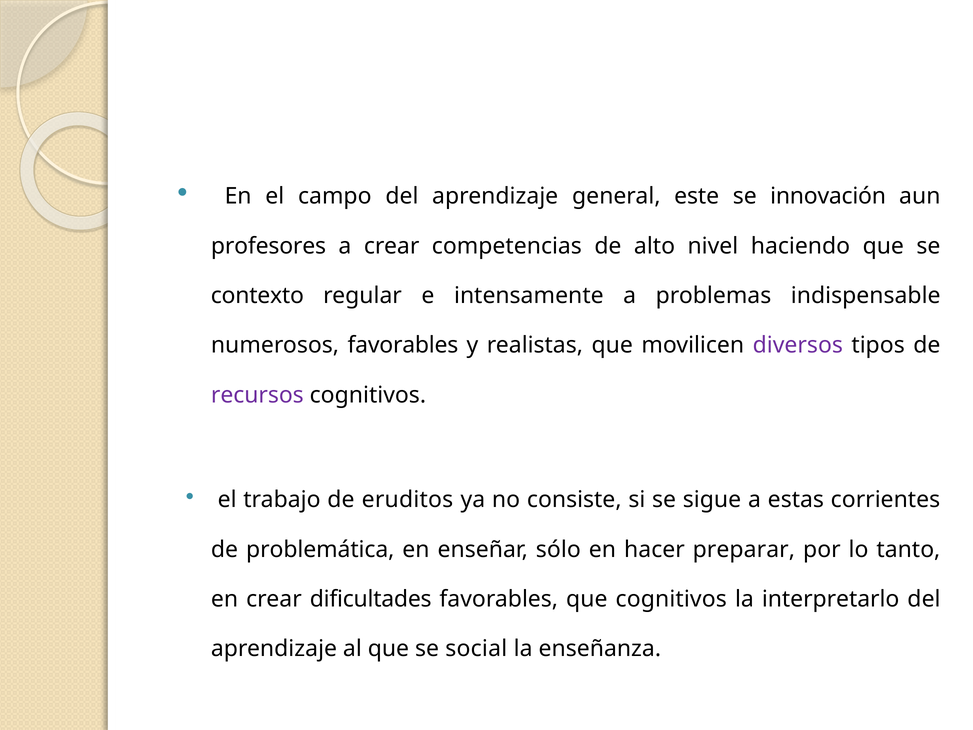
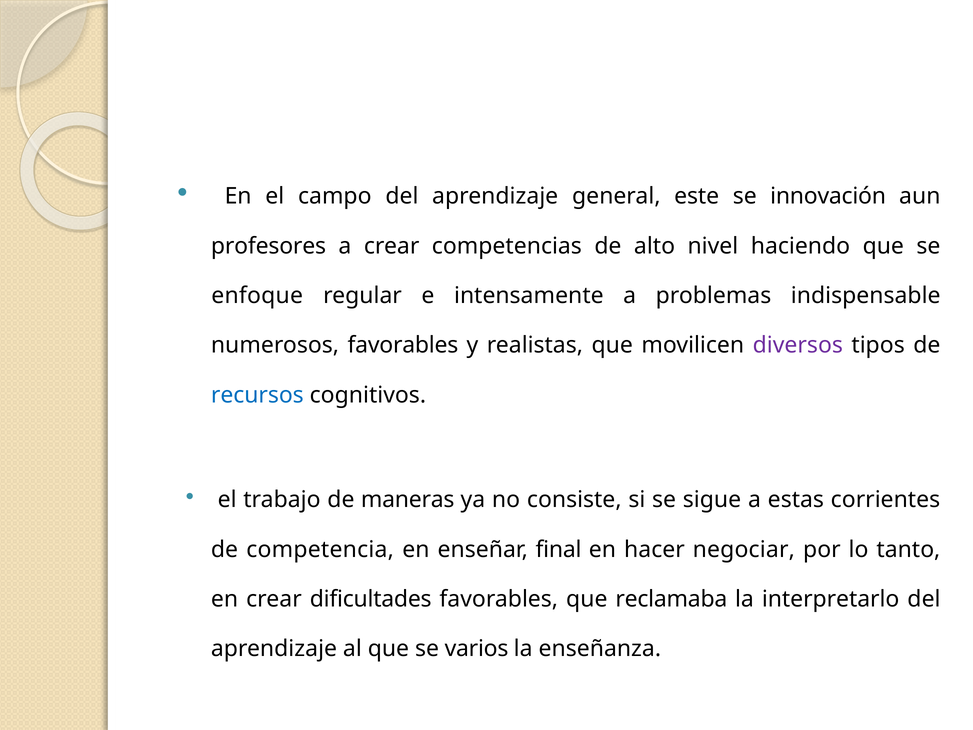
contexto: contexto -> enfoque
recursos colour: purple -> blue
eruditos: eruditos -> maneras
problemática: problemática -> competencia
sólo: sólo -> final
preparar: preparar -> negociar
que cognitivos: cognitivos -> reclamaba
social: social -> varios
